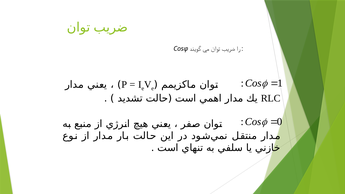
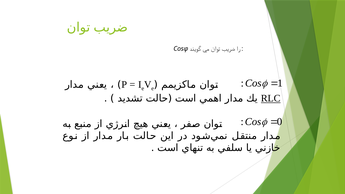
RLC underline: none -> present
